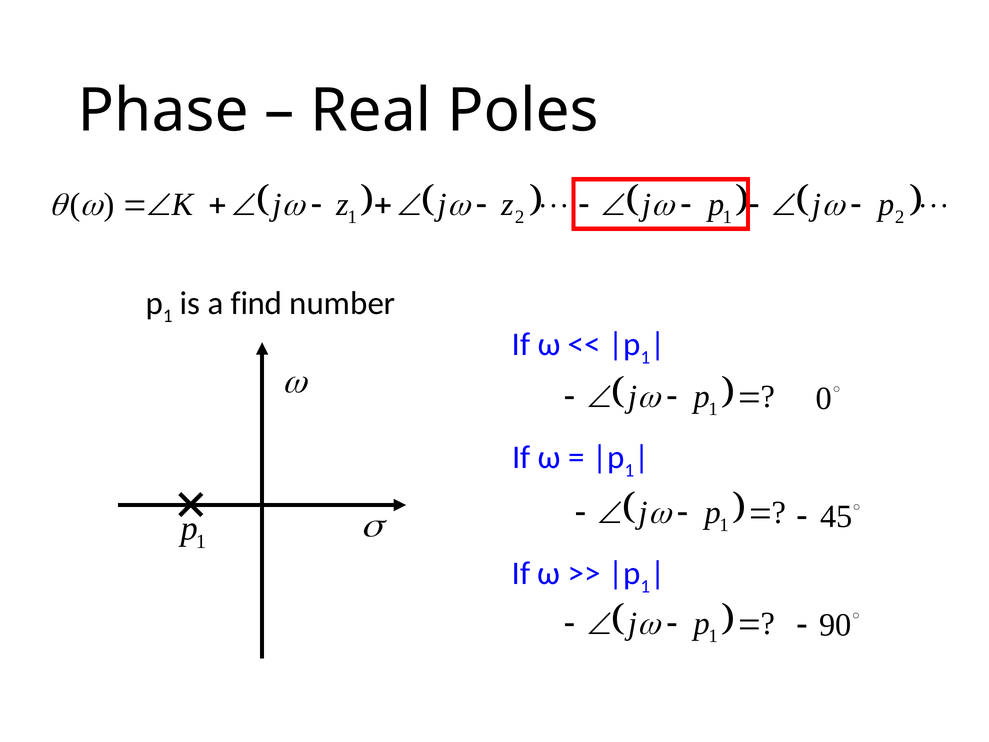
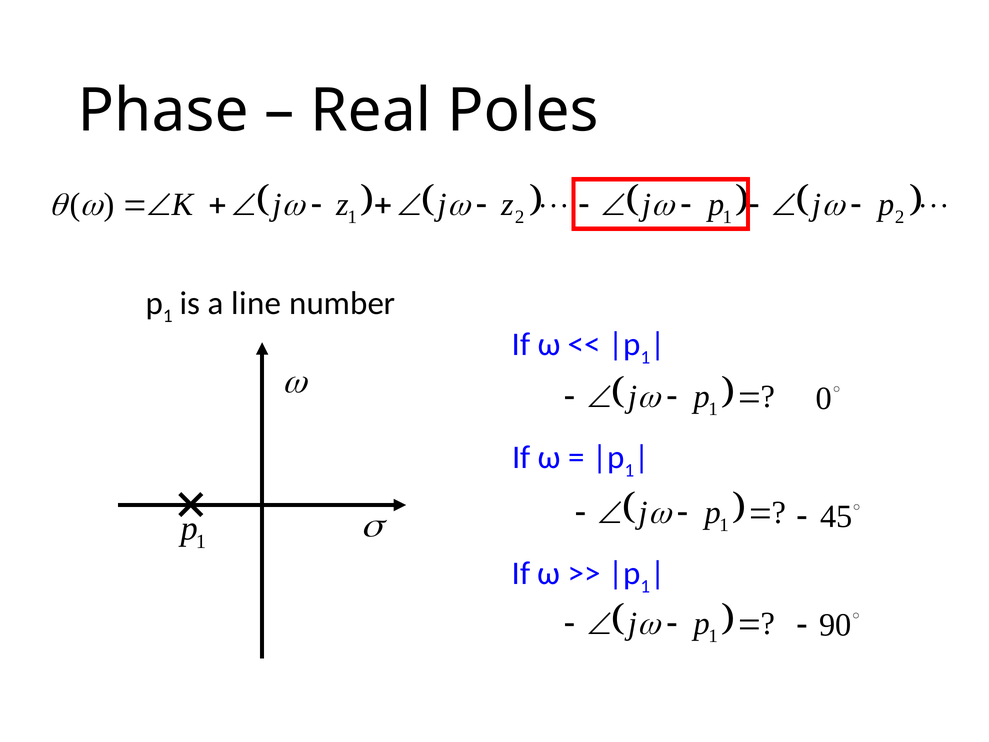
find: find -> line
